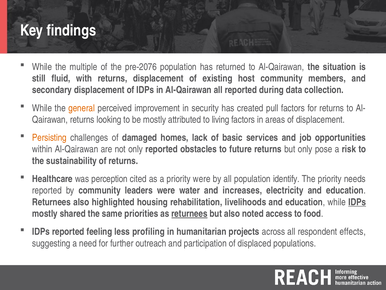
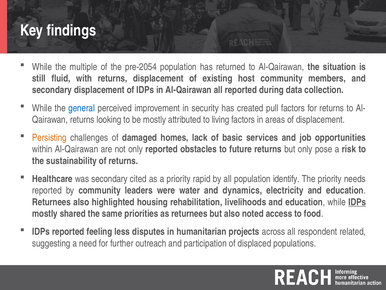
pre-2076: pre-2076 -> pre-2054
general colour: orange -> blue
was perception: perception -> secondary
priority were: were -> rapid
increases: increases -> dynamics
returnees at (189, 213) underline: present -> none
profiling: profiling -> disputes
effects: effects -> related
